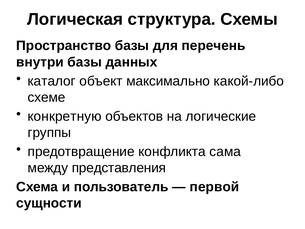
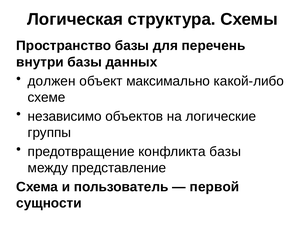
каталог: каталог -> должен
конкретную: конкретную -> независимо
конфликта сама: сама -> базы
представления: представления -> представление
